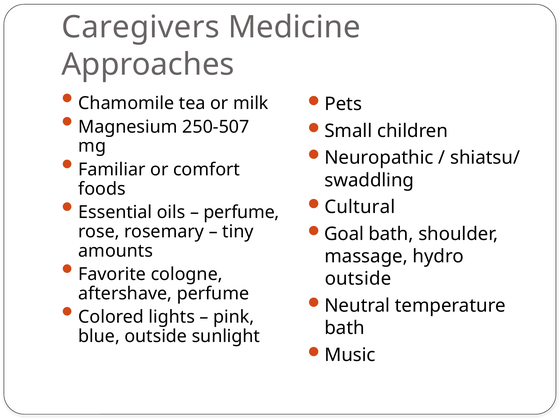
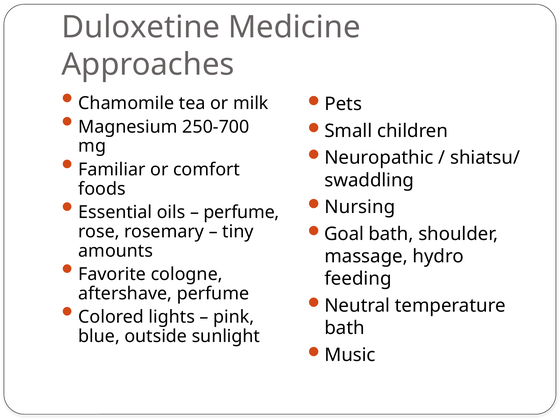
Caregivers: Caregivers -> Duloxetine
250-507: 250-507 -> 250-700
Cultural: Cultural -> Nursing
outside at (358, 279): outside -> feeding
